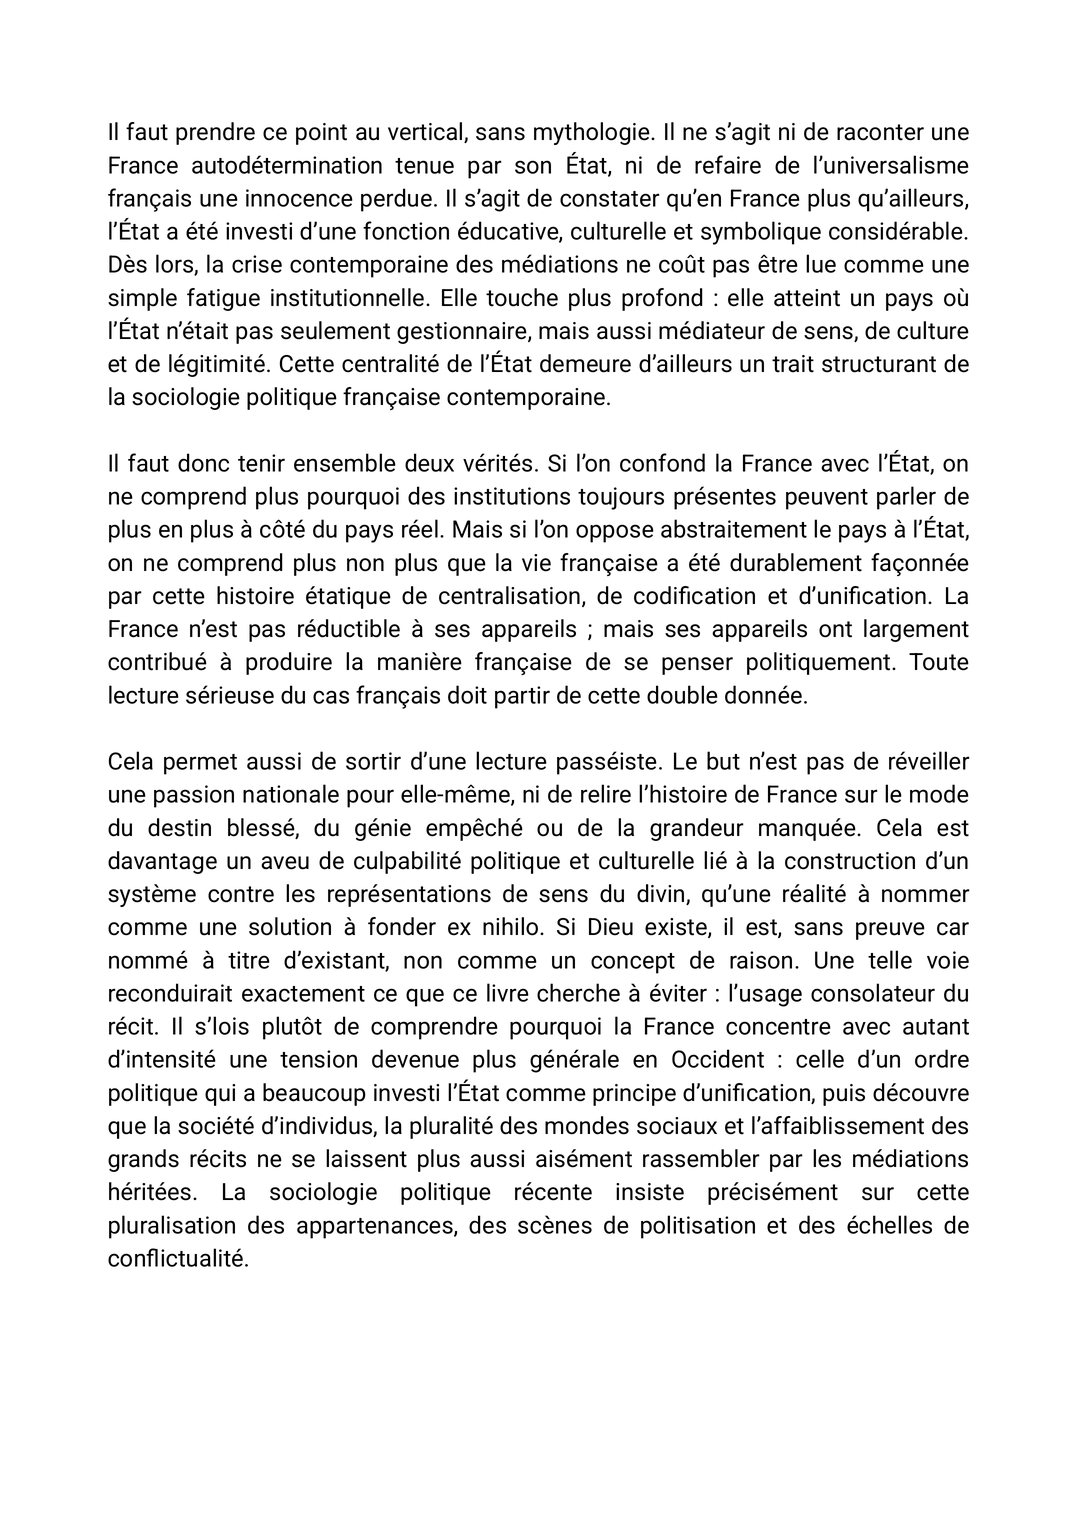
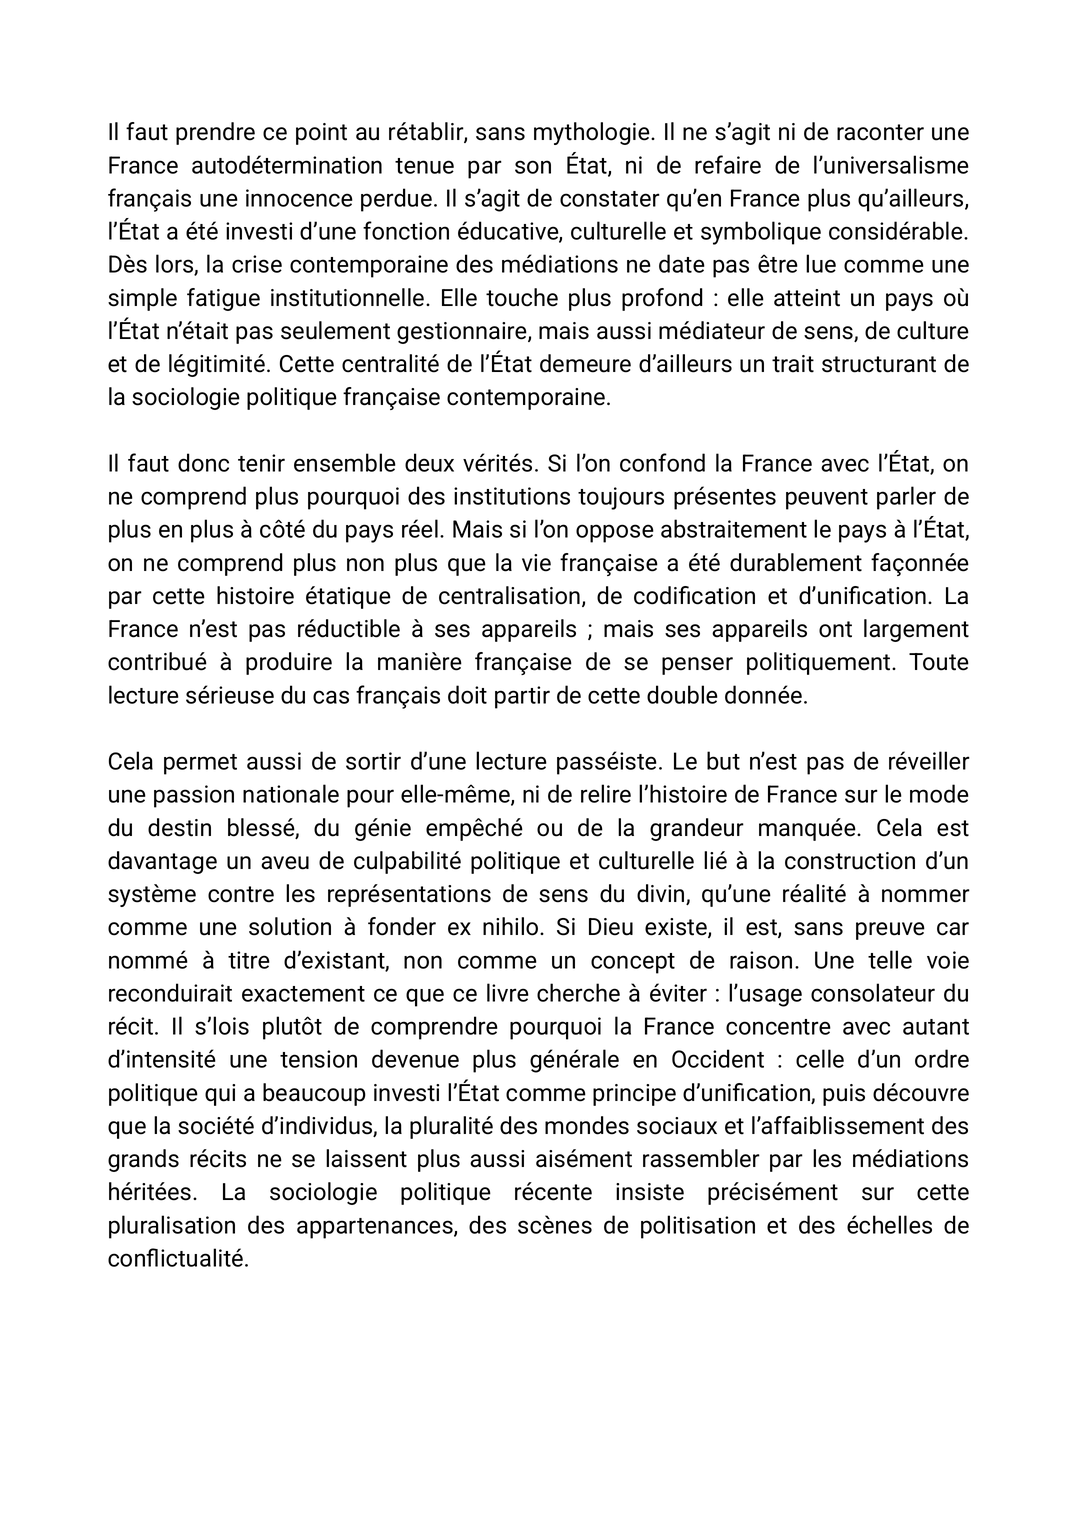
vertical: vertical -> rétablir
coût: coût -> date
